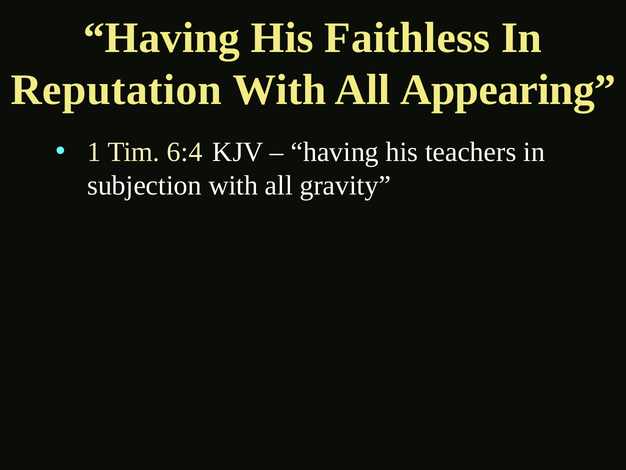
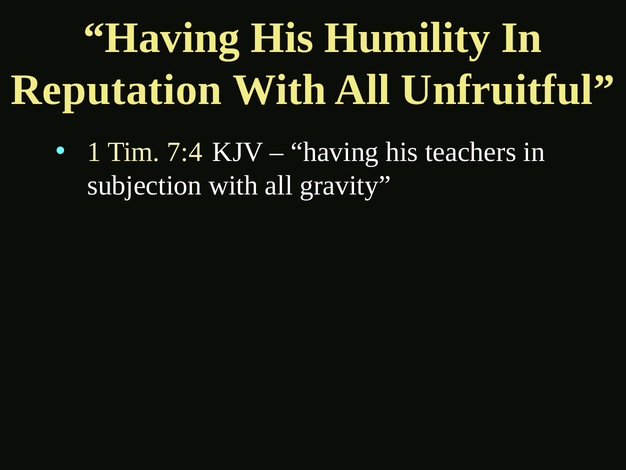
Faithless: Faithless -> Humility
Appearing: Appearing -> Unfruitful
6:4: 6:4 -> 7:4
